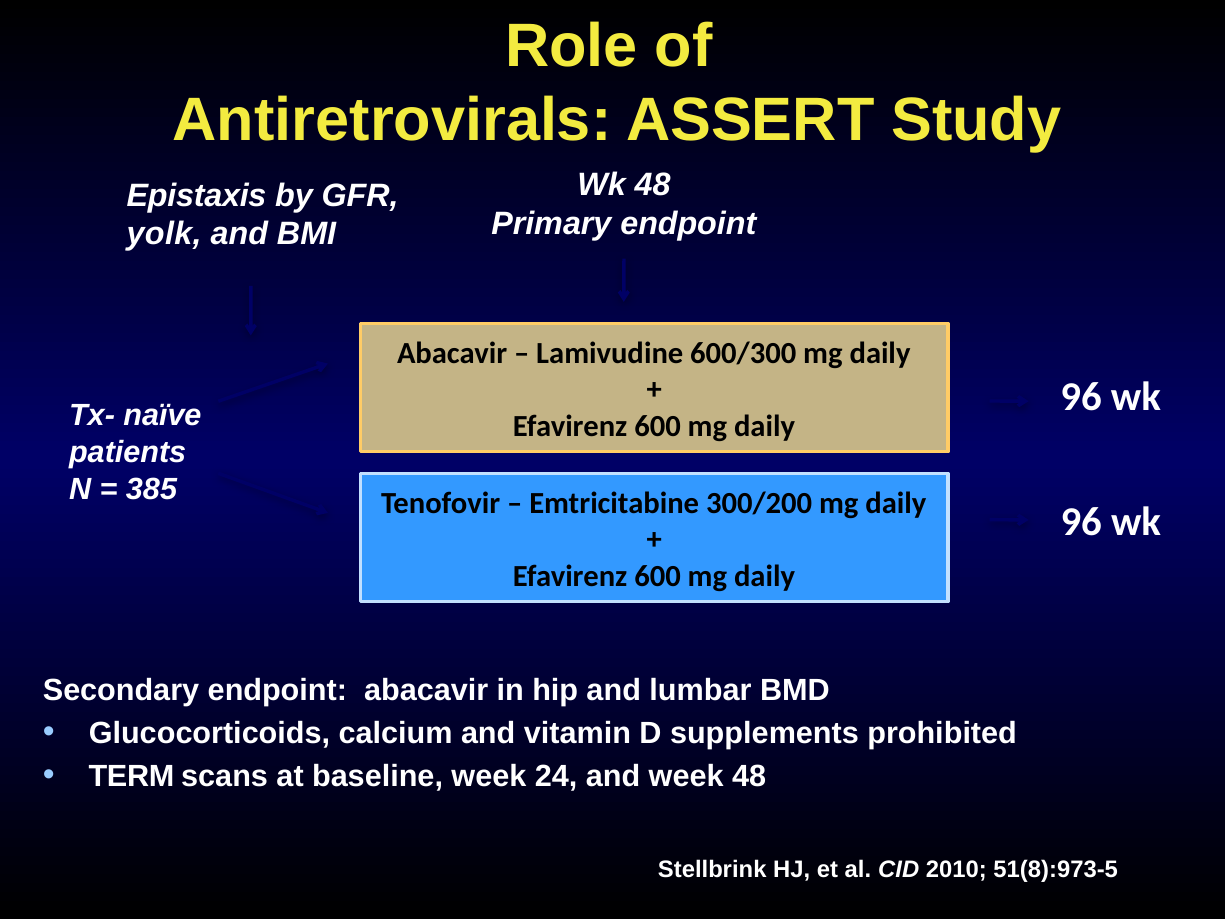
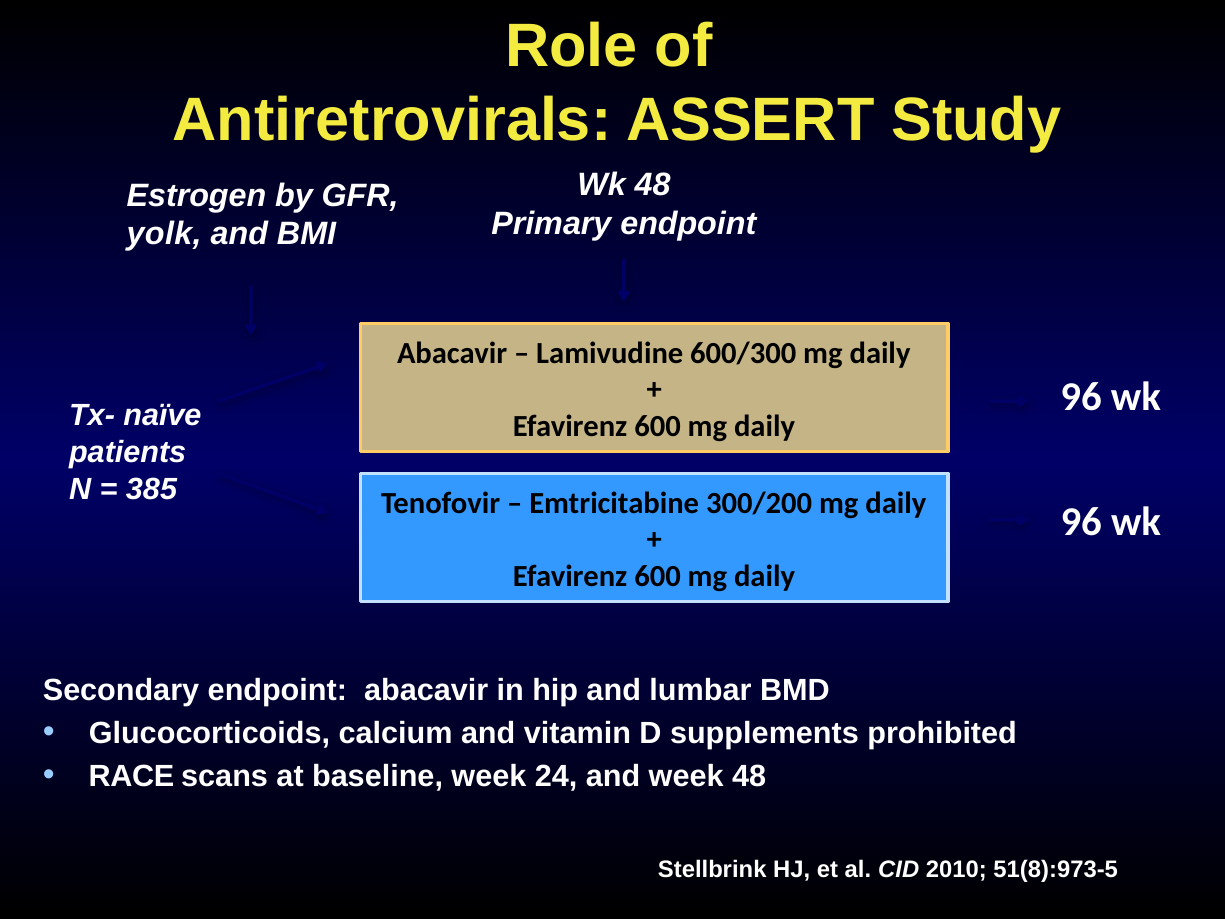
Epistaxis: Epistaxis -> Estrogen
TERM: TERM -> RACE
